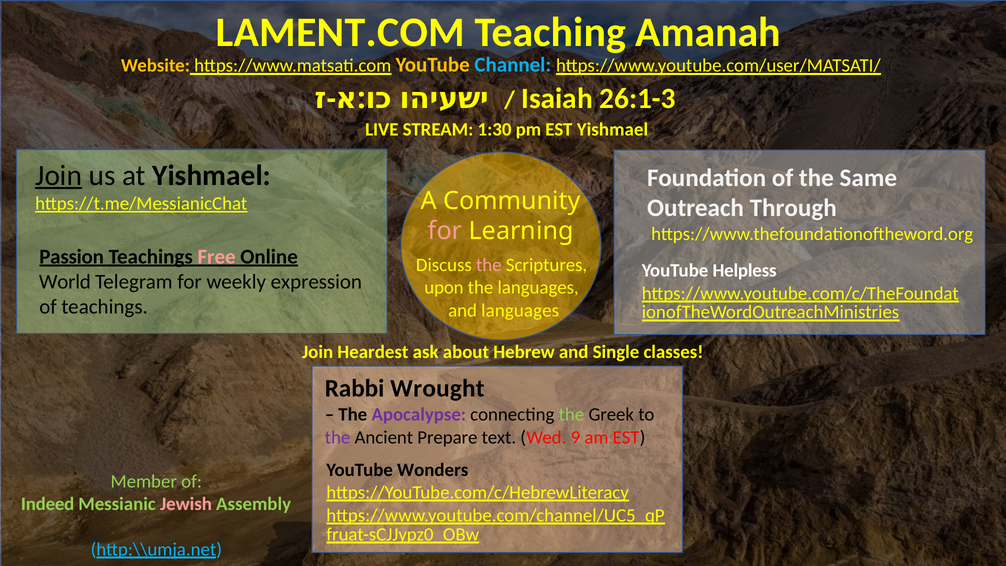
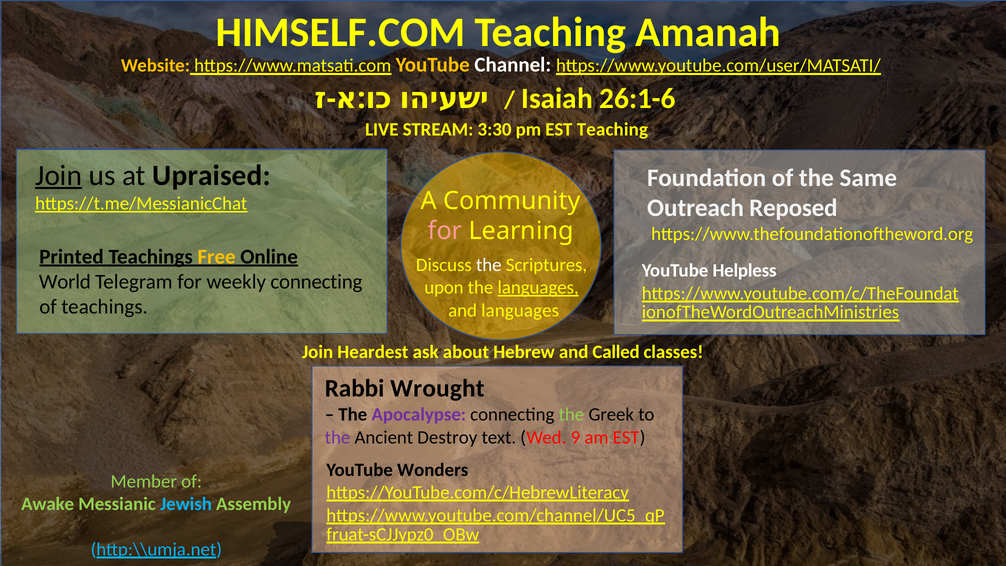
LAMENT.COM: LAMENT.COM -> HIMSELF.COM
Channel colour: light blue -> white
26:1-3: 26:1-3 -> 26:1-6
1:30: 1:30 -> 3:30
EST Yishmael: Yishmael -> Teaching
at Yishmael: Yishmael -> Upraised
Through: Through -> Reposed
Passion: Passion -> Printed
Free colour: pink -> yellow
the at (489, 265) colour: pink -> white
weekly expression: expression -> connecting
languages at (538, 288) underline: none -> present
Single: Single -> Called
Prepare: Prepare -> Destroy
Indeed: Indeed -> Awake
Jewish colour: pink -> light blue
